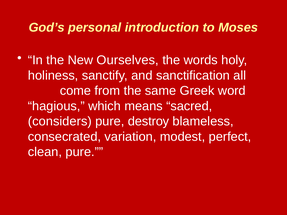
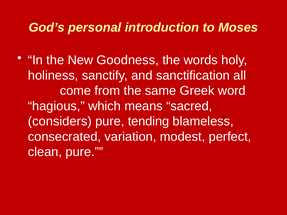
Ourselves: Ourselves -> Goodness
destroy: destroy -> tending
